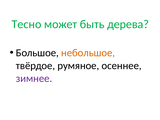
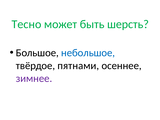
дерева: дерева -> шерсть
небольшое colour: orange -> blue
румяное: румяное -> пятнами
